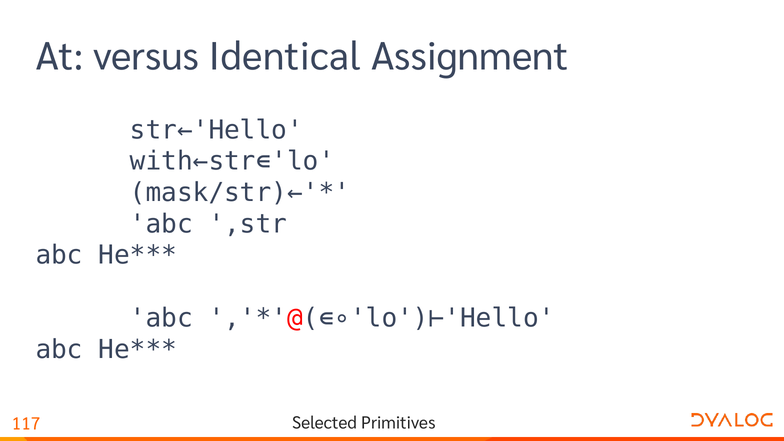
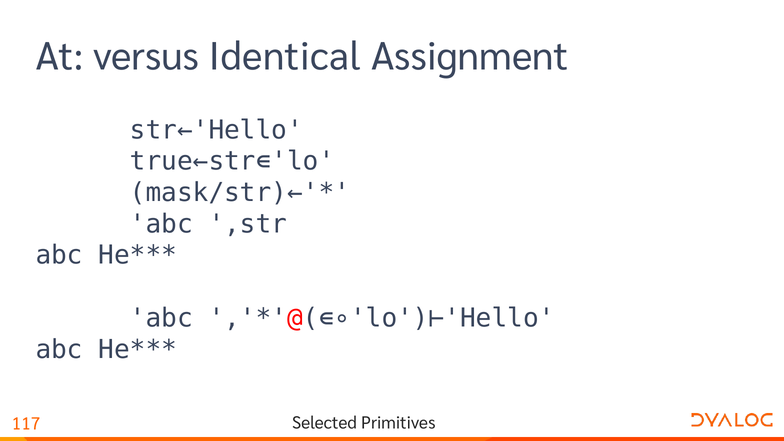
with←str∊'lo: with←str∊'lo -> true←str∊'lo
